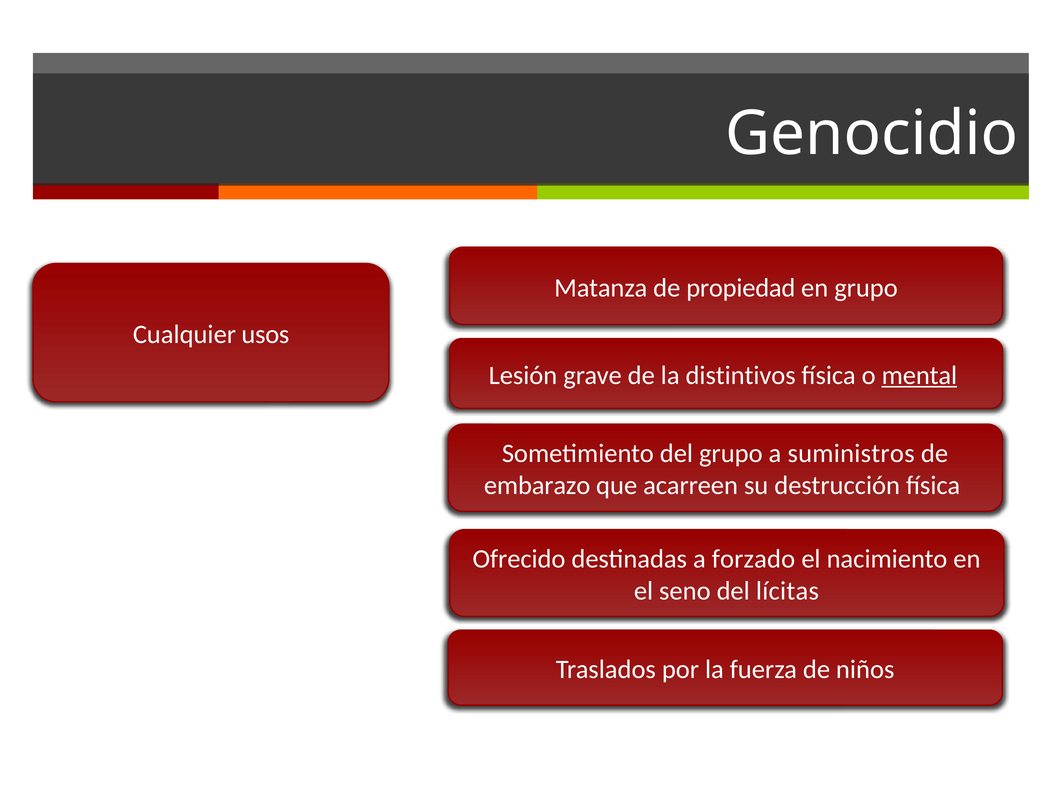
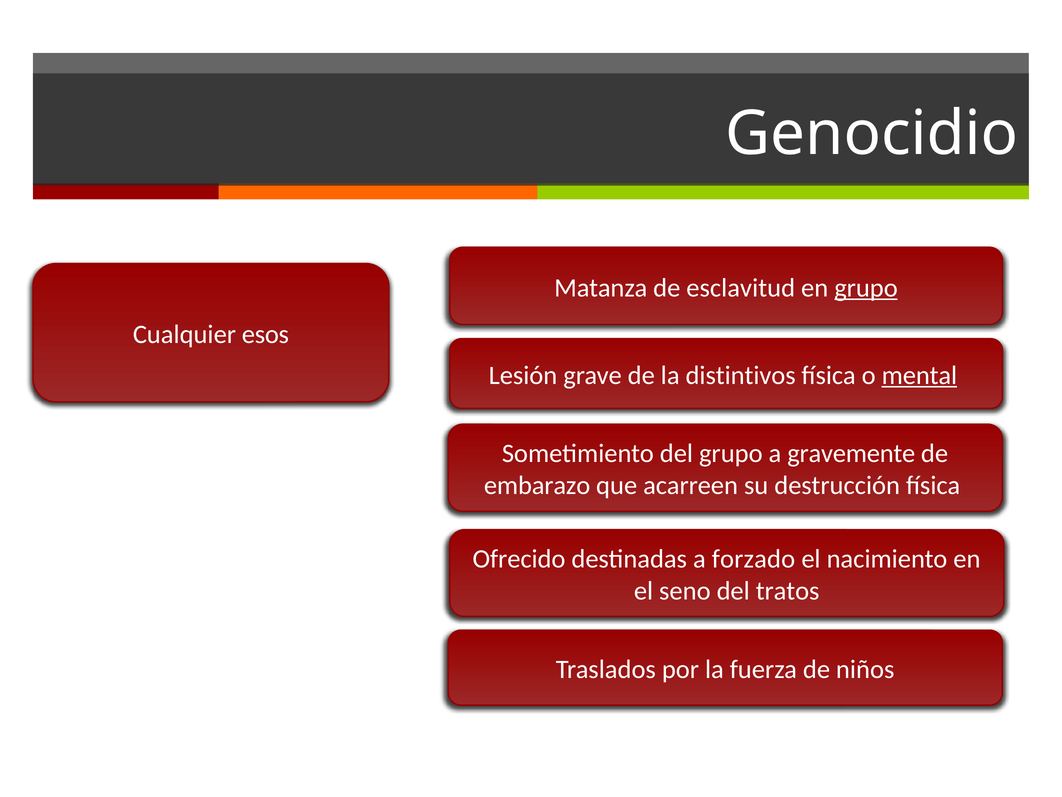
propiedad: propiedad -> esclavitud
grupo at (866, 288) underline: none -> present
usos: usos -> esos
suministros: suministros -> gravemente
lícitas: lícitas -> tratos
